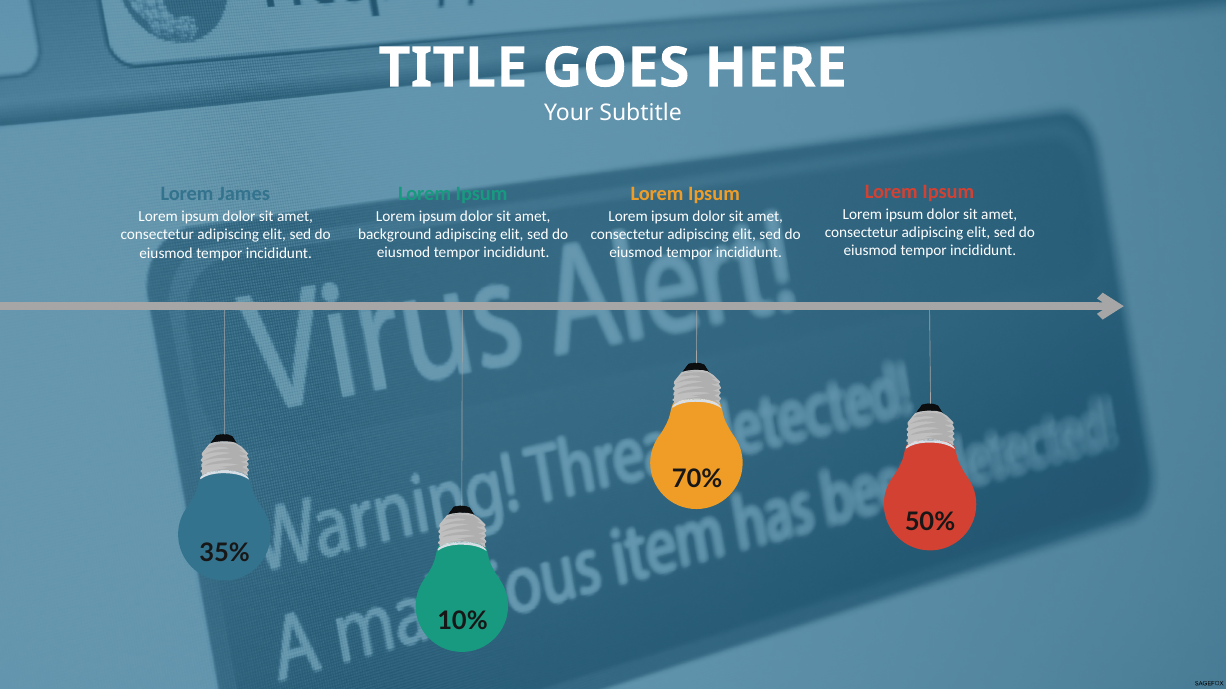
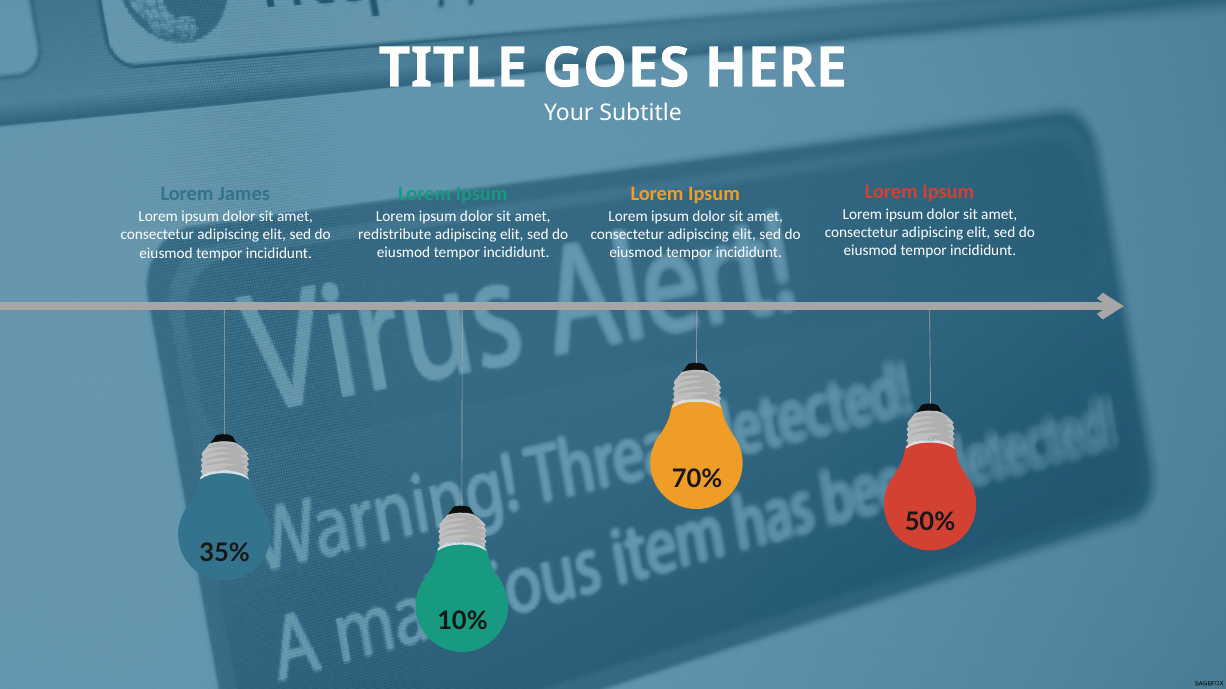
background: background -> redistribute
